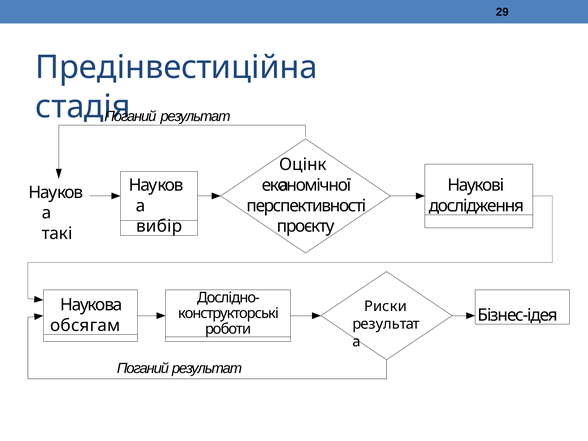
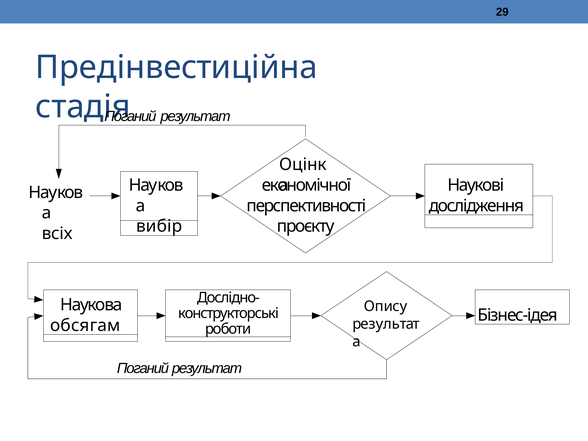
такі: такі -> всіх
Риски: Риски -> Опису
